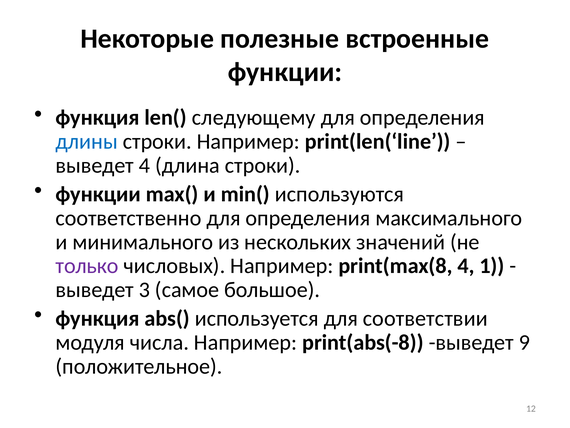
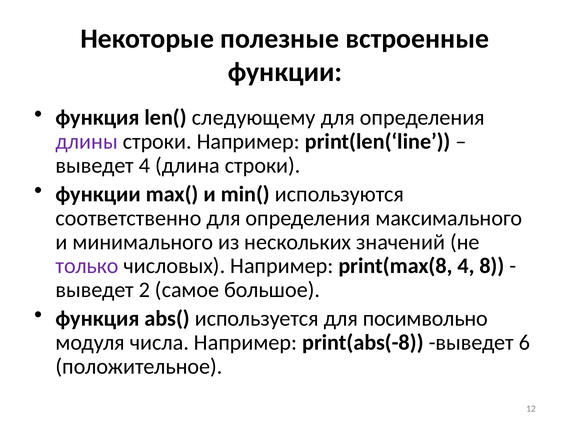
длины colour: blue -> purple
1: 1 -> 8
3: 3 -> 2
соответствии: соответствии -> посимвольно
9: 9 -> 6
